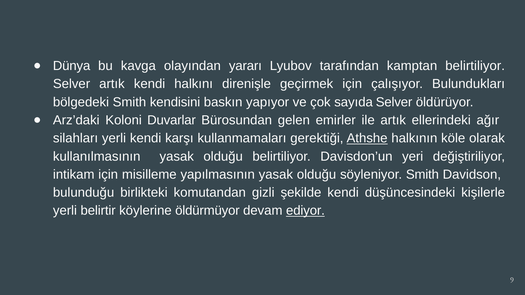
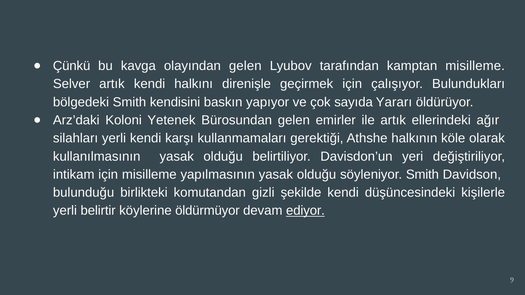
Dünya: Dünya -> Çünkü
olayından yararı: yararı -> gelen
kamptan belirtiliyor: belirtiliyor -> misilleme
sayıda Selver: Selver -> Yararı
Duvarlar: Duvarlar -> Yetenek
Athshe underline: present -> none
